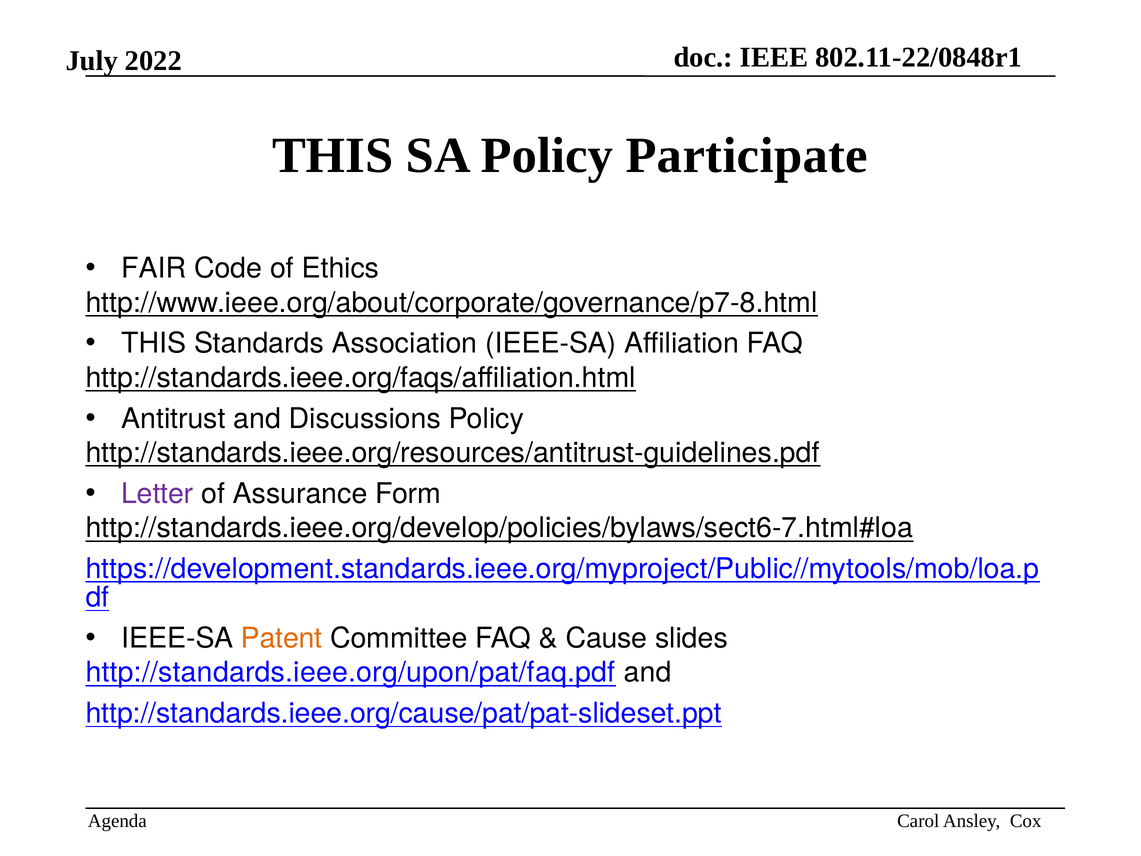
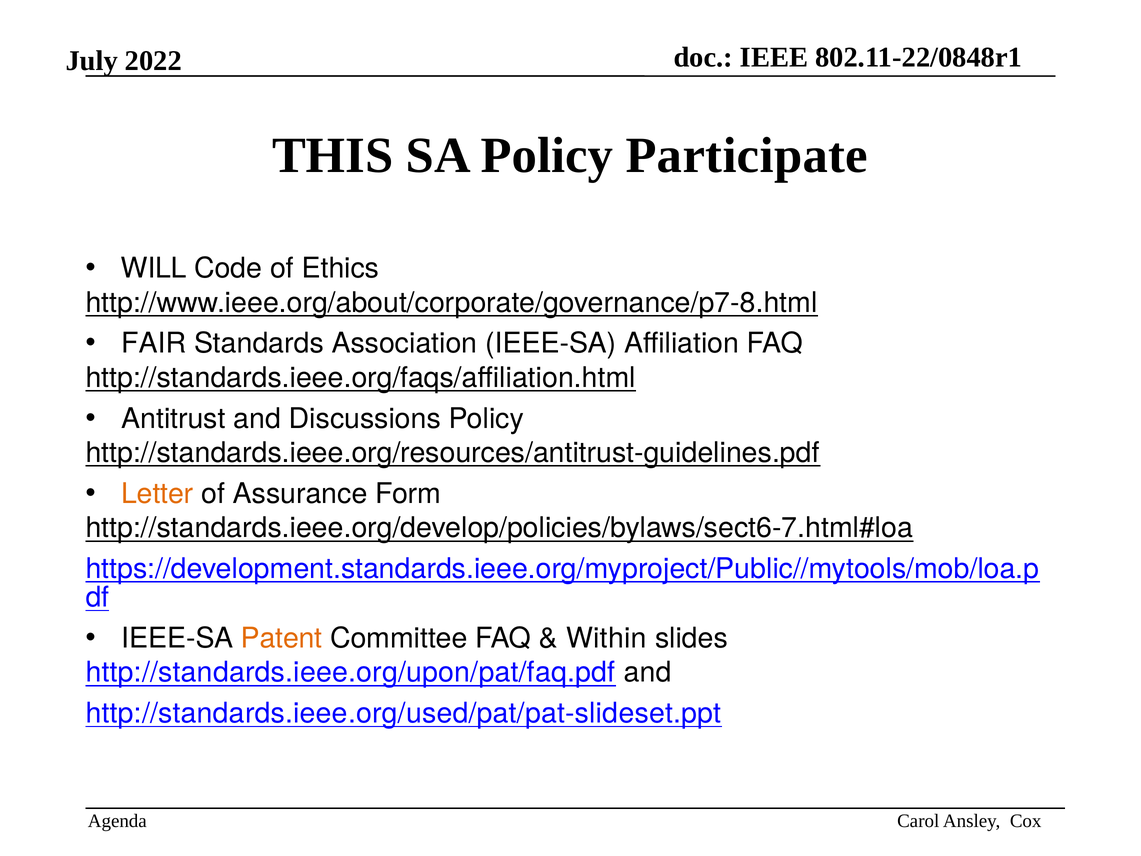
FAIR: FAIR -> WILL
THIS at (154, 343): THIS -> FAIR
Letter colour: purple -> orange
Cause: Cause -> Within
http://standards.ieee.org/cause/pat/pat-slideset.ppt: http://standards.ieee.org/cause/pat/pat-slideset.ppt -> http://standards.ieee.org/used/pat/pat-slideset.ppt
